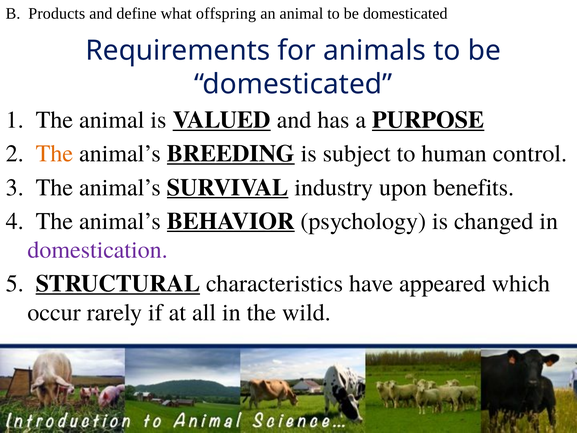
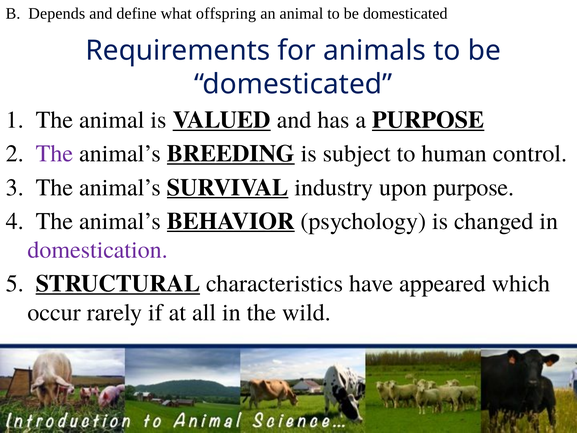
Products: Products -> Depends
The at (54, 154) colour: orange -> purple
upon benefits: benefits -> purpose
